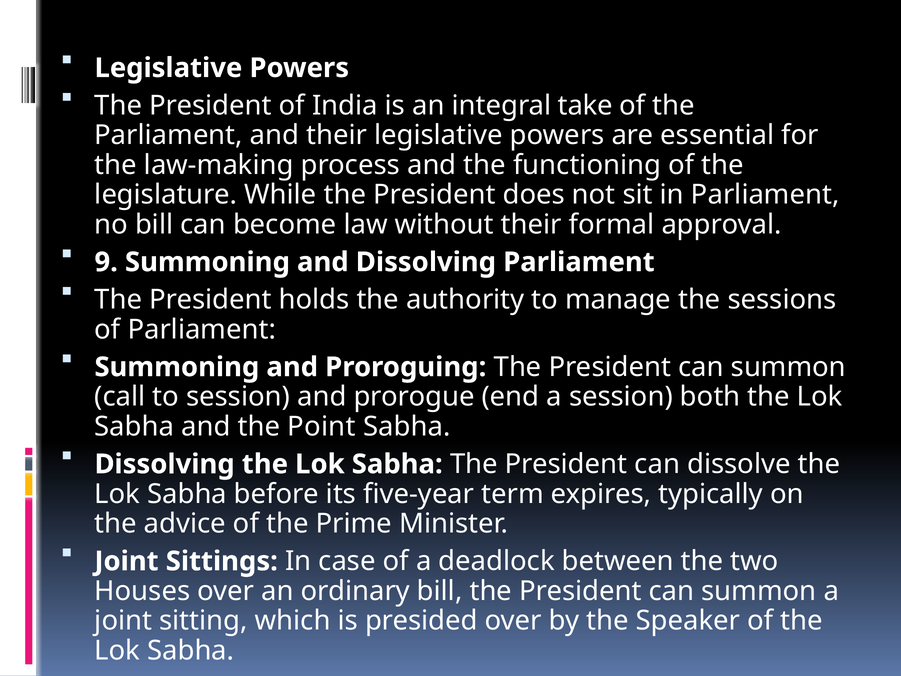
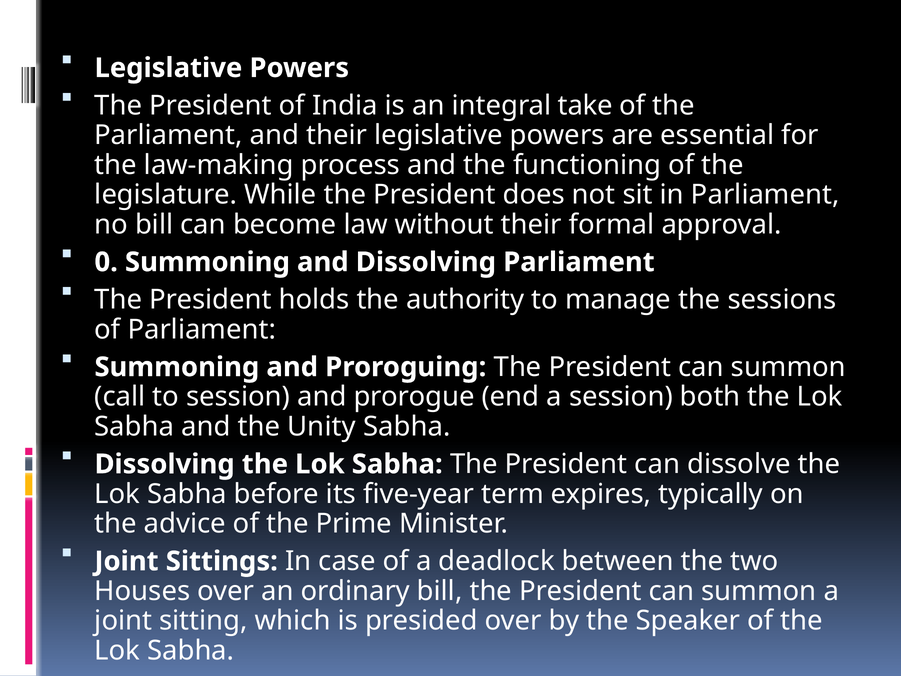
9: 9 -> 0
Point: Point -> Unity
